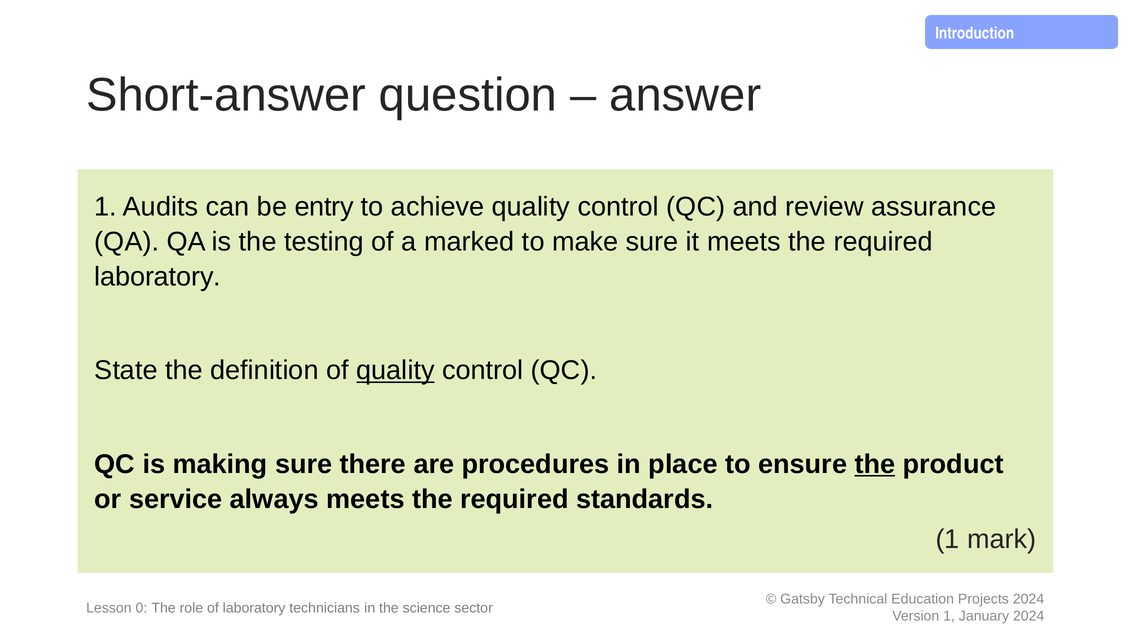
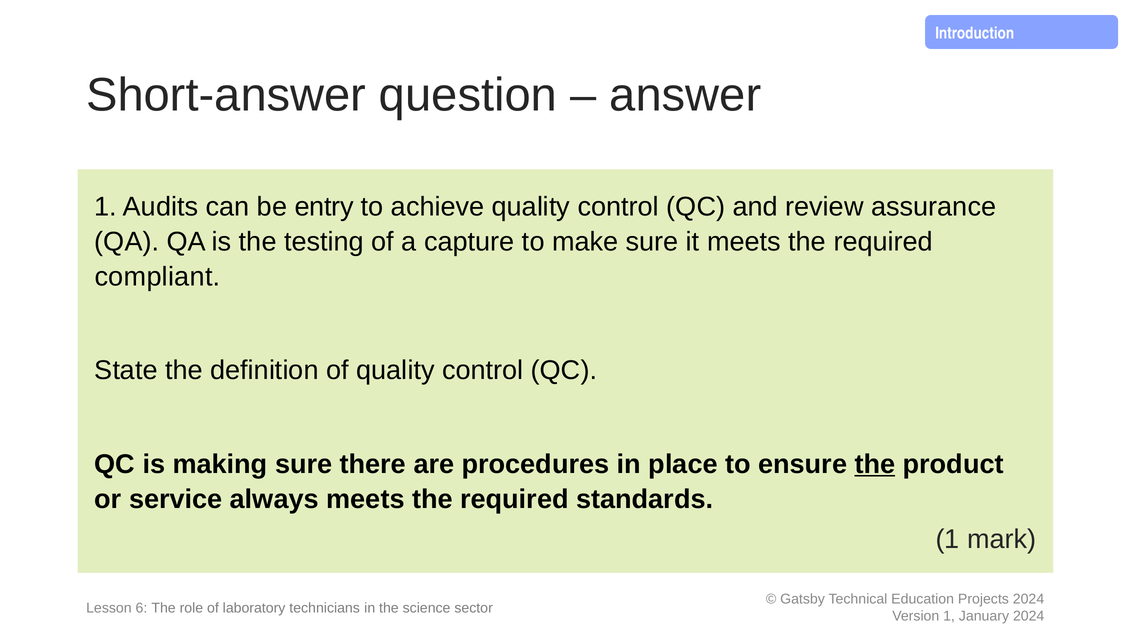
marked: marked -> capture
laboratory at (158, 277): laboratory -> compliant
quality at (395, 371) underline: present -> none
0: 0 -> 6
